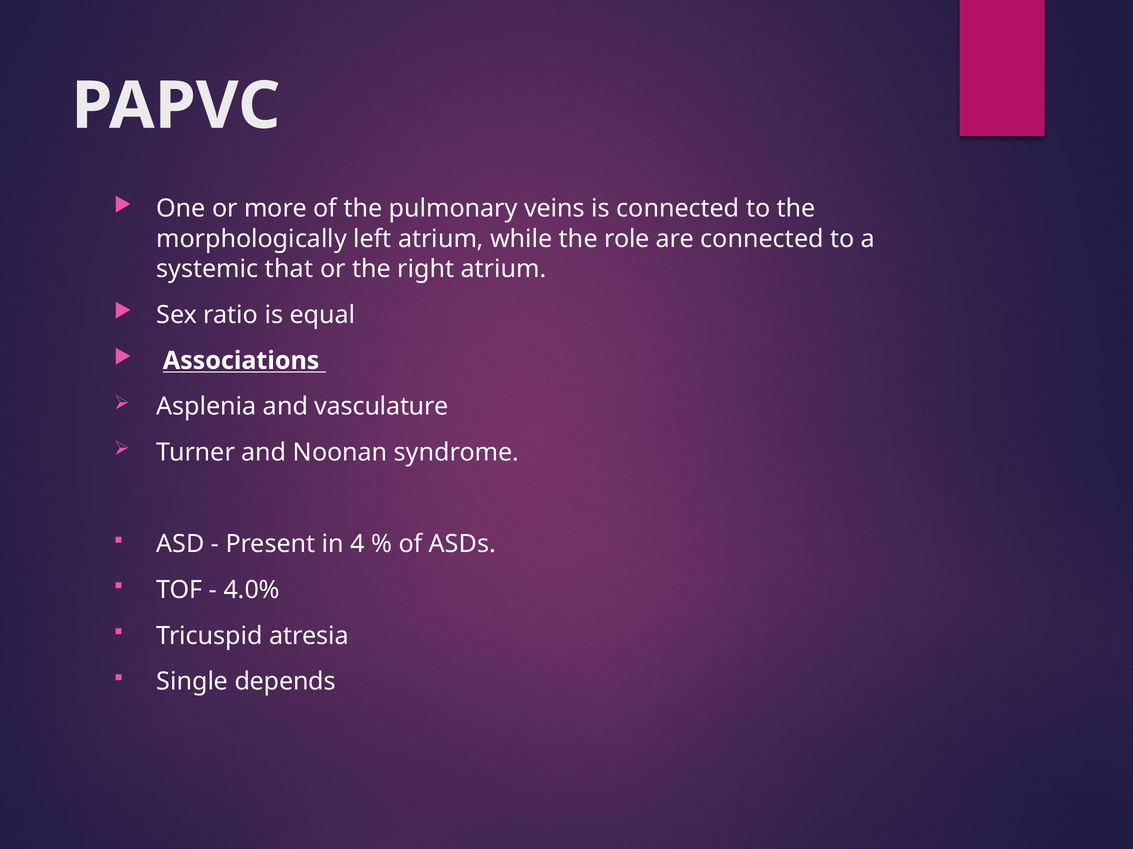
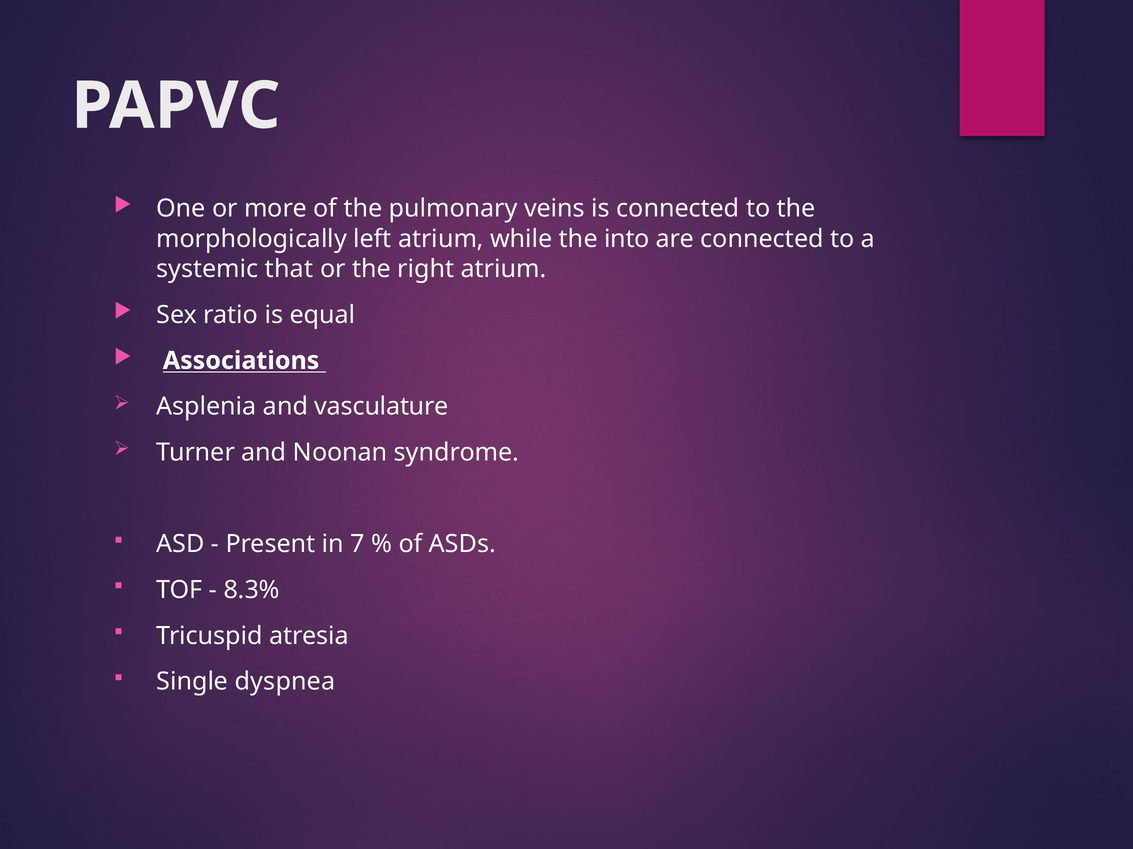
role: role -> into
4: 4 -> 7
4.0%: 4.0% -> 8.3%
depends: depends -> dyspnea
